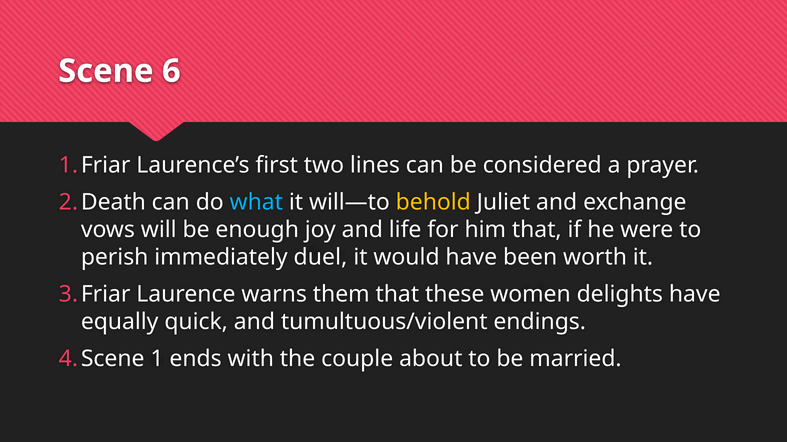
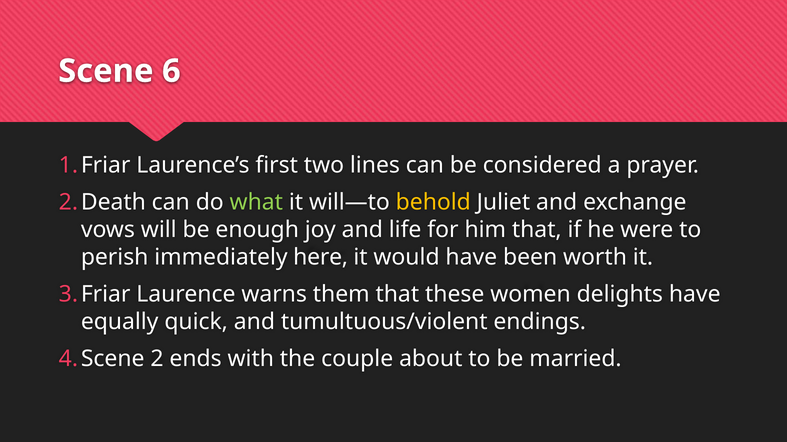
what colour: light blue -> light green
duel: duel -> here
1: 1 -> 2
